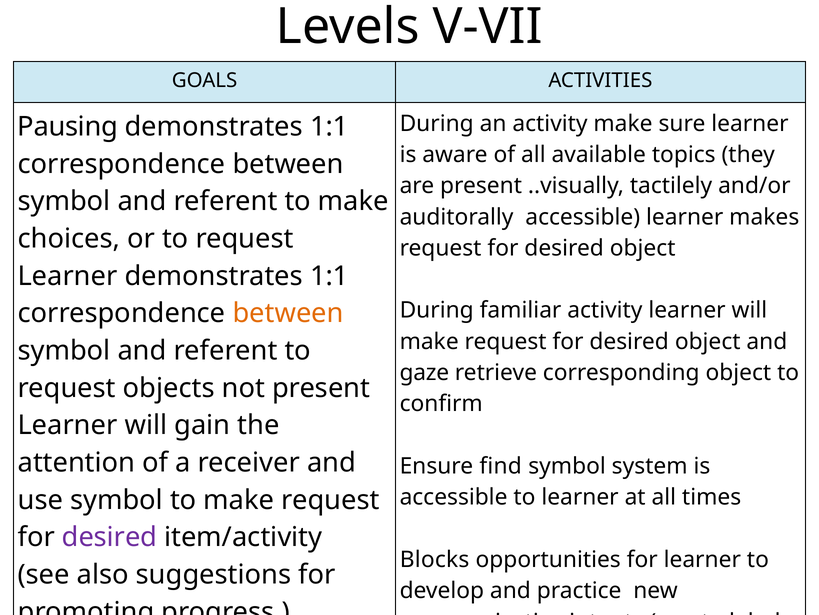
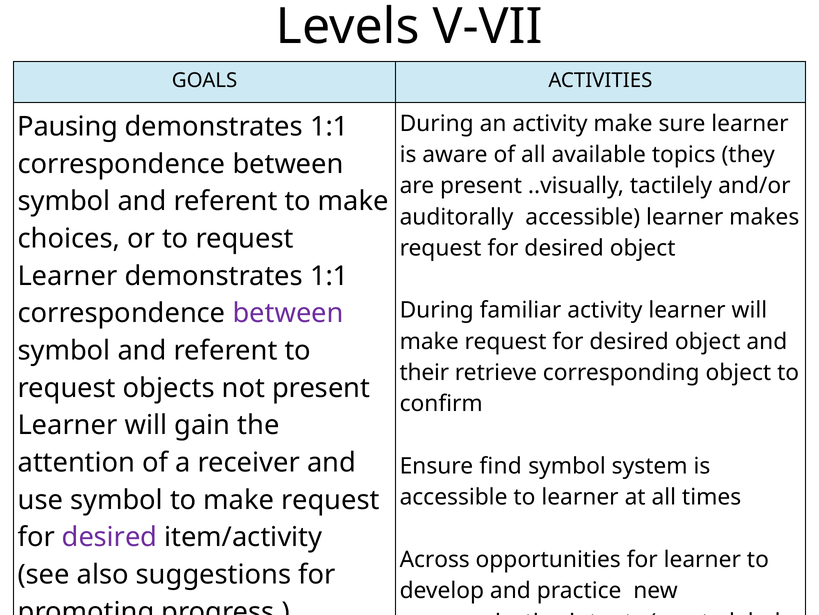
between at (288, 313) colour: orange -> purple
gaze: gaze -> their
Blocks: Blocks -> Across
